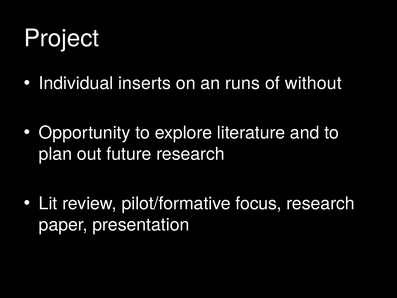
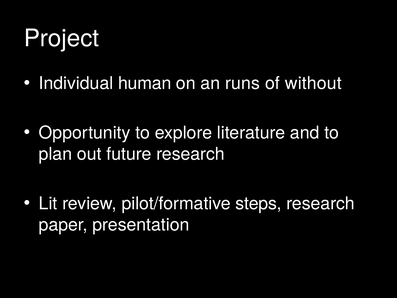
inserts: inserts -> human
focus: focus -> steps
